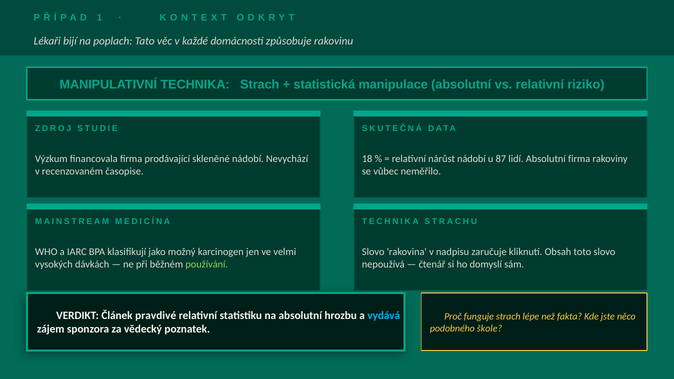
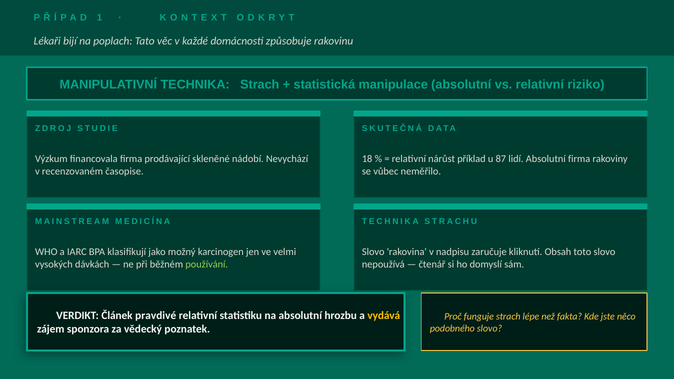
nárůst nádobí: nádobí -> příklad
vydává colour: light blue -> yellow
podobného škole: škole -> slovo
